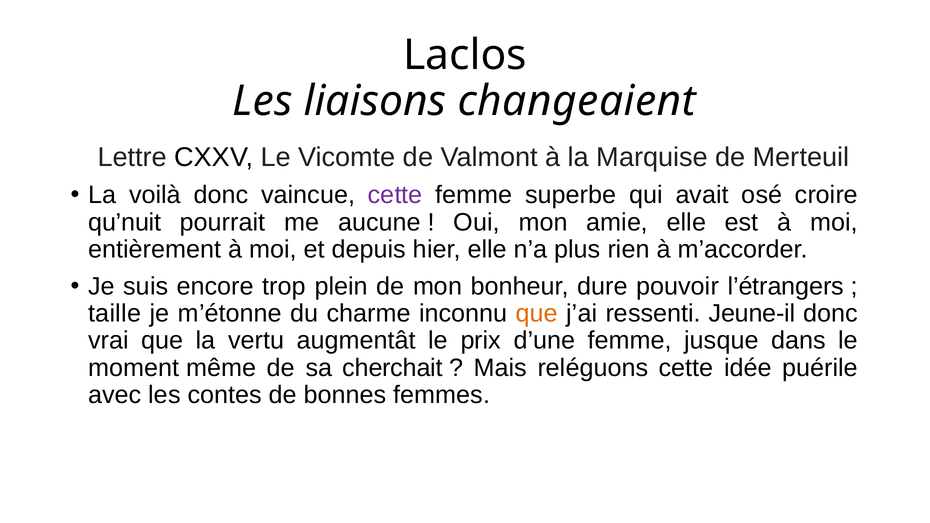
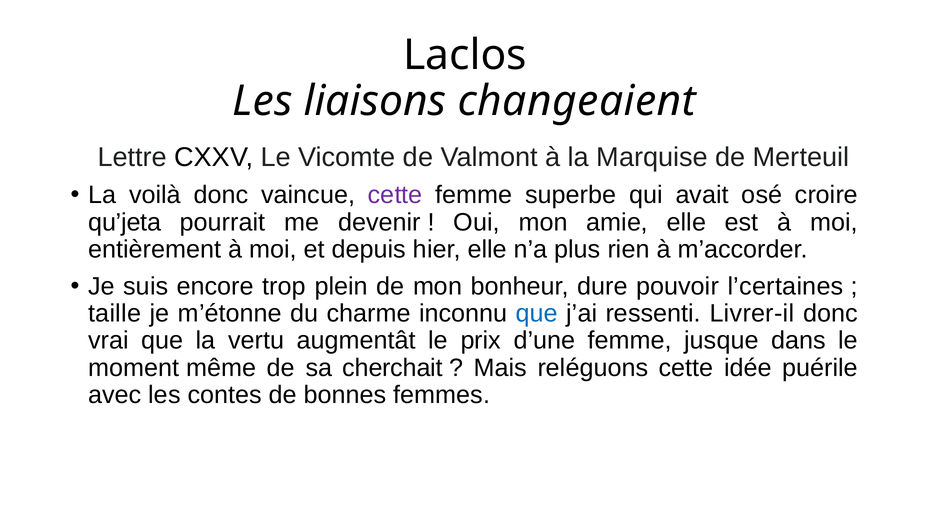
qu’nuit: qu’nuit -> qu’jeta
aucune: aucune -> devenir
l’étrangers: l’étrangers -> l’certaines
que at (537, 314) colour: orange -> blue
Jeune-il: Jeune-il -> Livrer-il
